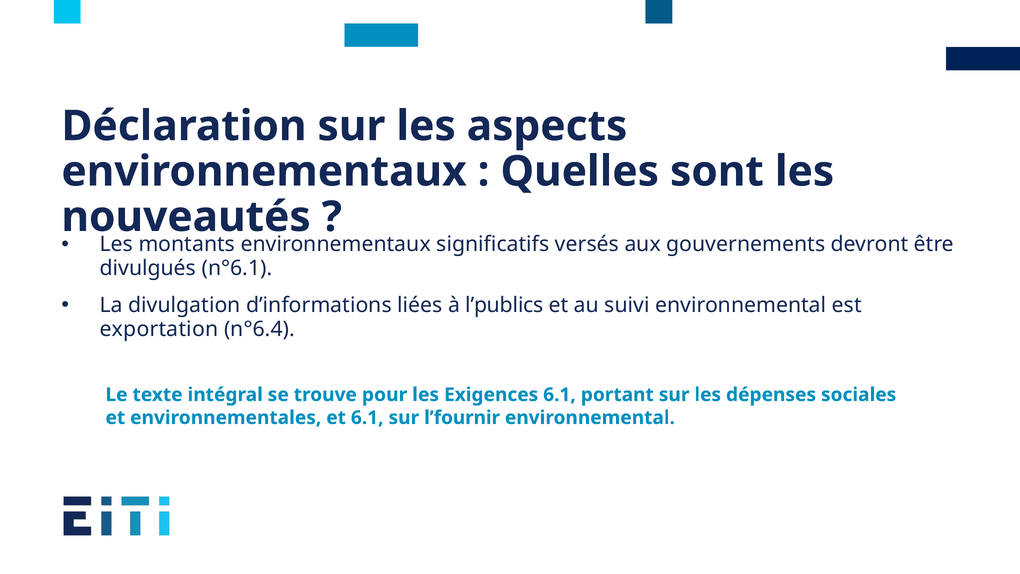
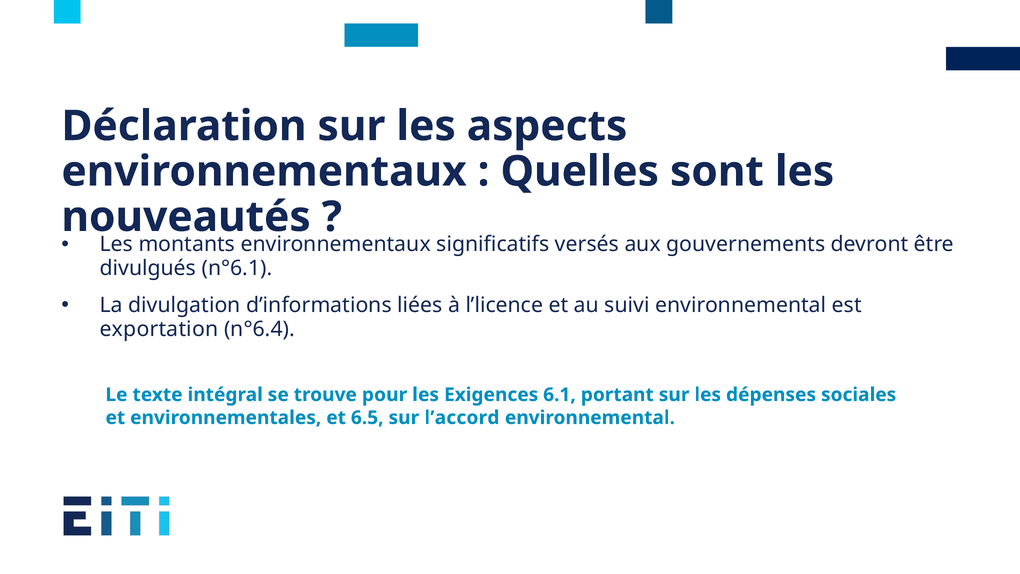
l’publics: l’publics -> l’licence
et 6.1: 6.1 -> 6.5
l’fournir: l’fournir -> l’accord
